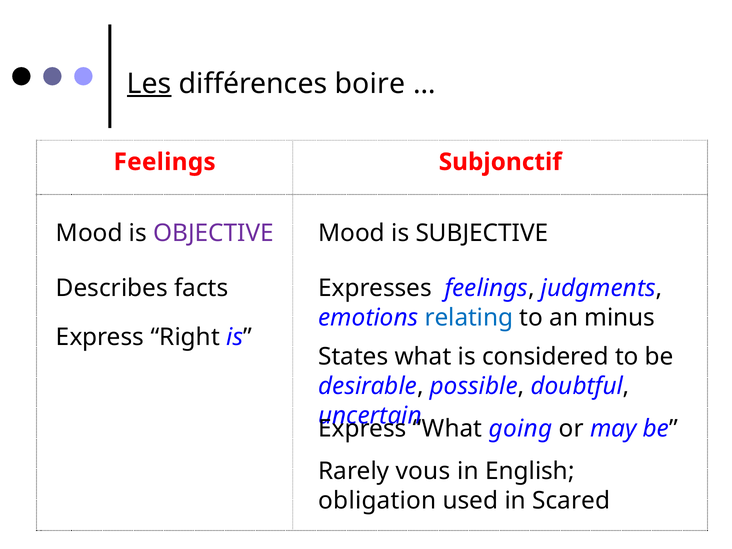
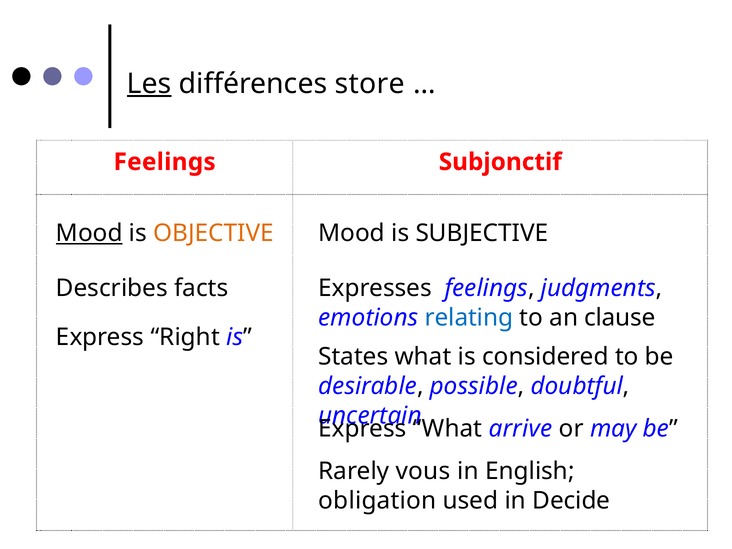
boire: boire -> store
Mood at (89, 233) underline: none -> present
OBJECTIVE colour: purple -> orange
minus: minus -> clause
going: going -> arrive
Scared: Scared -> Decide
